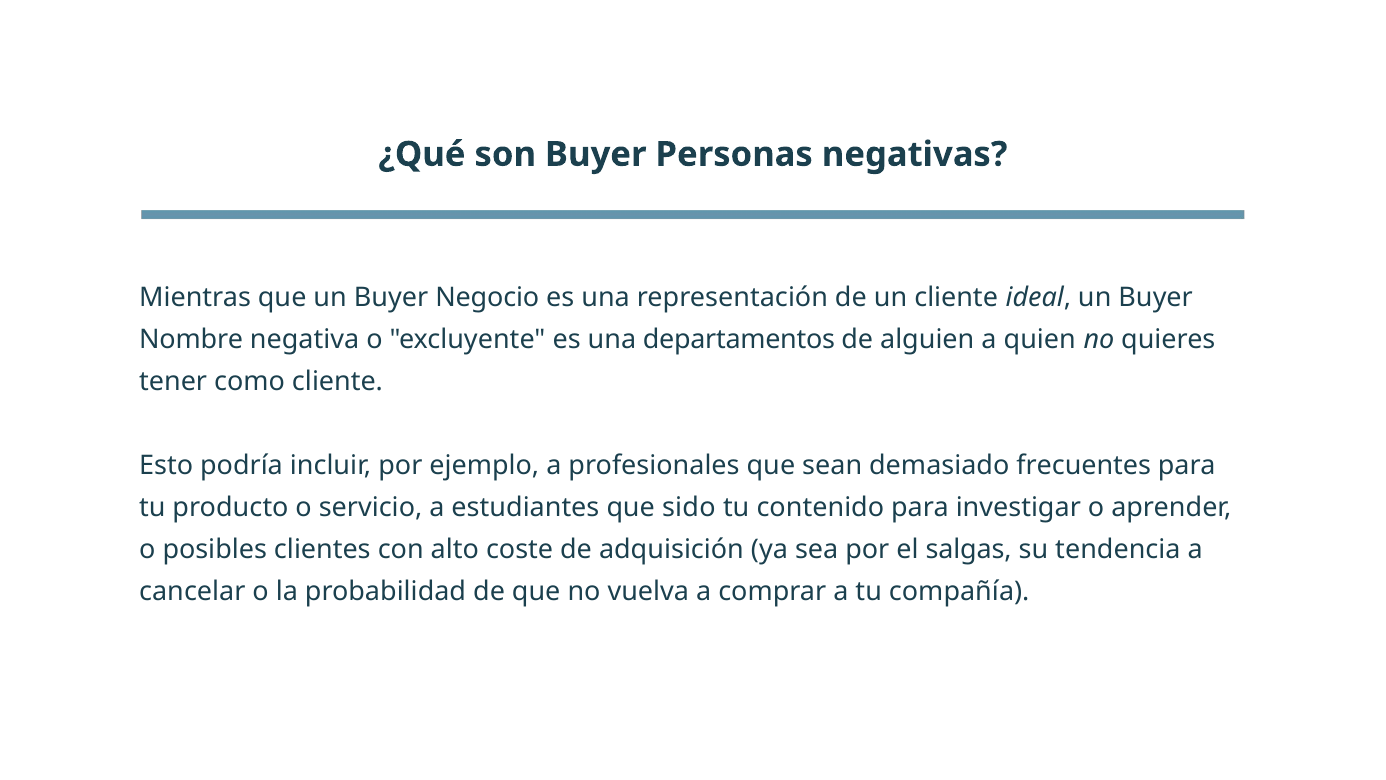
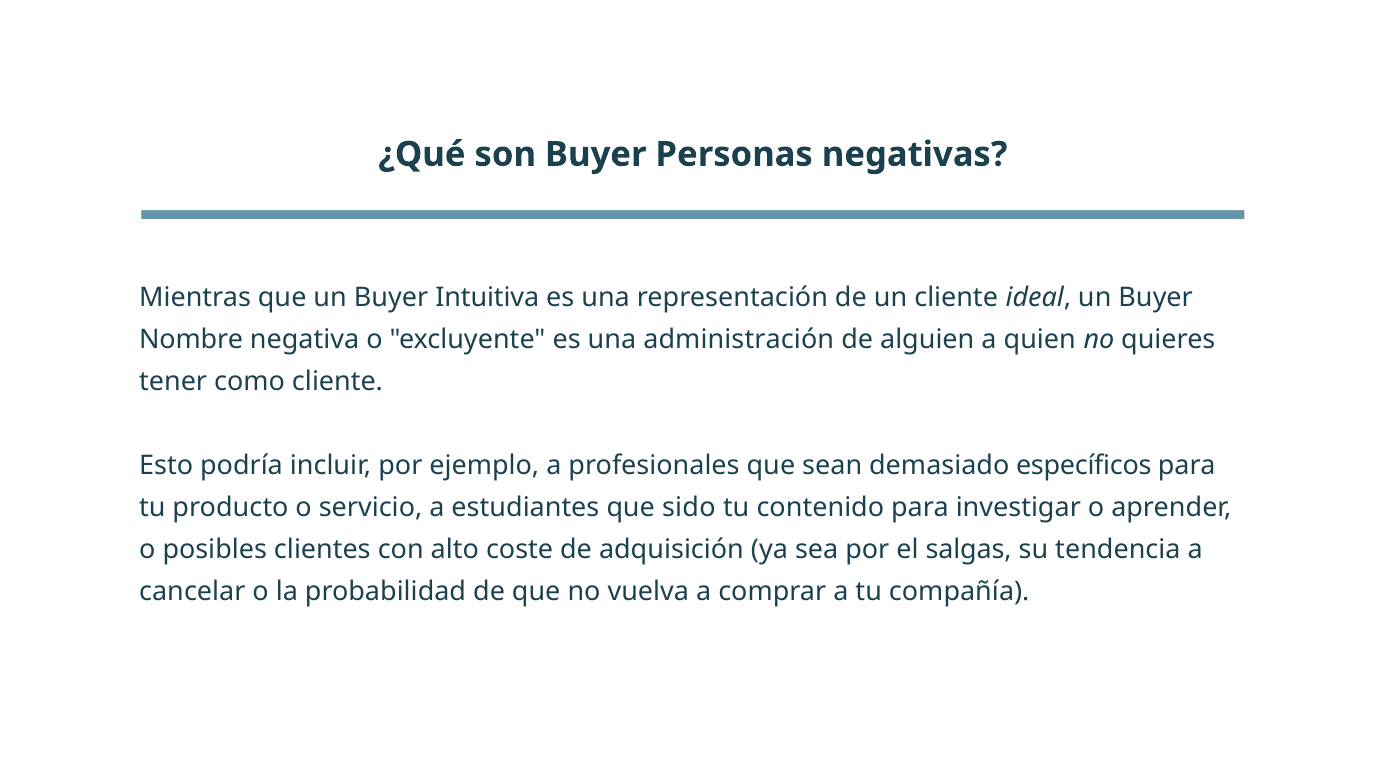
Negocio: Negocio -> Intuitiva
departamentos: departamentos -> administración
frecuentes: frecuentes -> específicos
